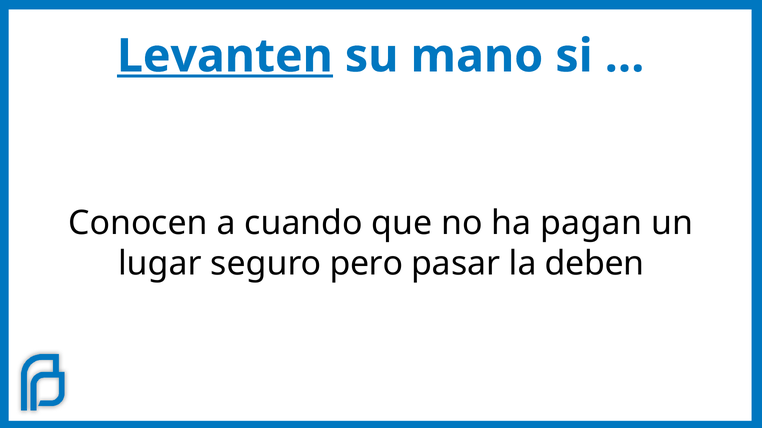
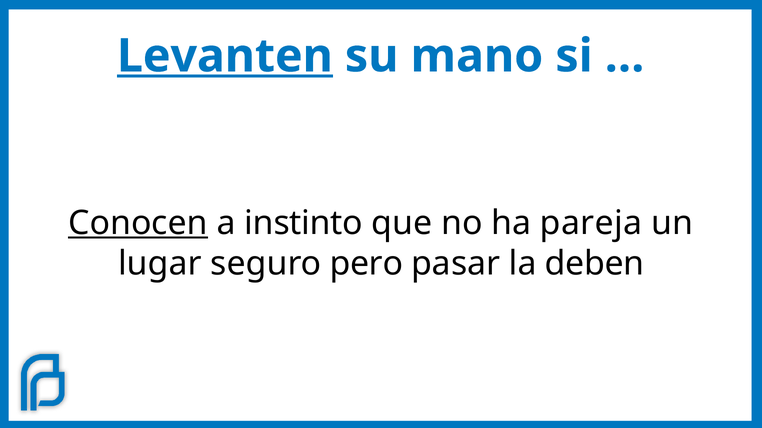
Conocen underline: none -> present
cuando: cuando -> instinto
pagan: pagan -> pareja
